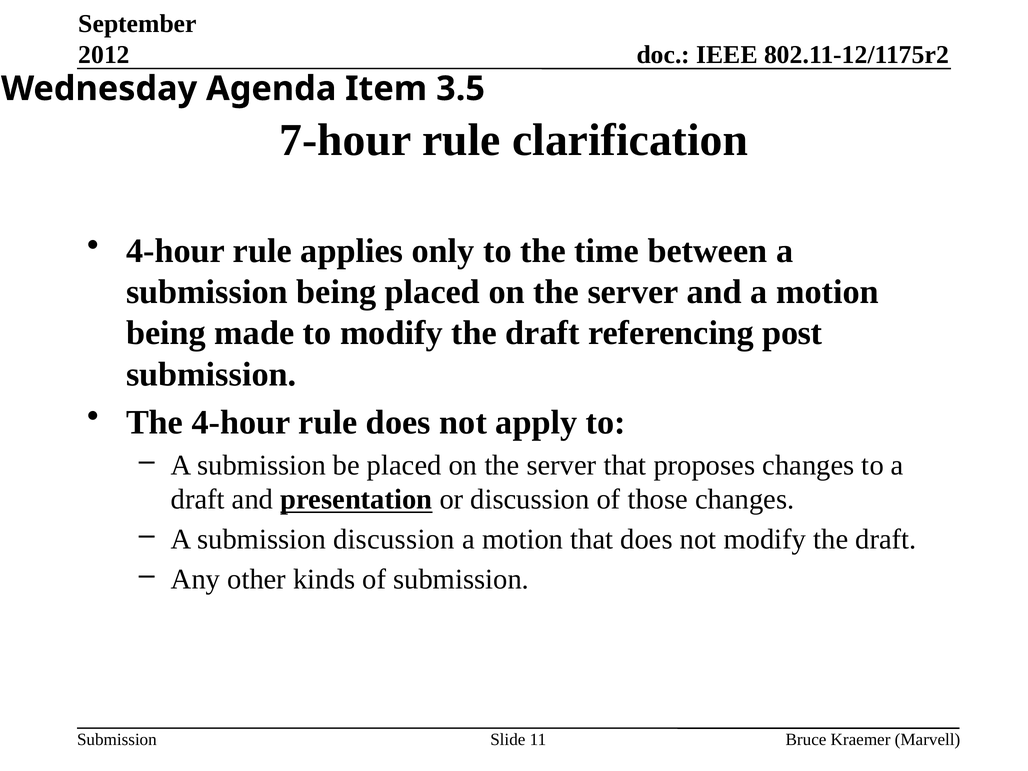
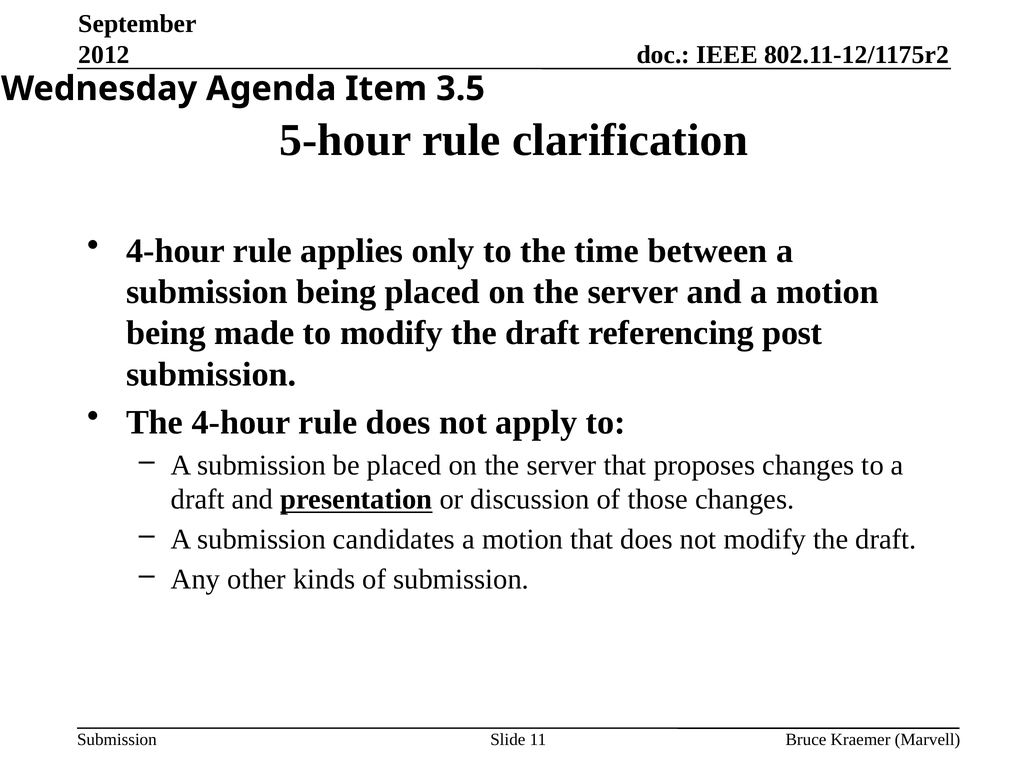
7-hour: 7-hour -> 5-hour
submission discussion: discussion -> candidates
